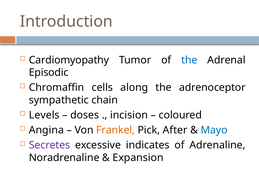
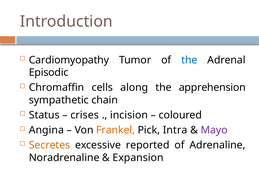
adrenoceptor: adrenoceptor -> apprehension
Levels: Levels -> Status
doses: doses -> crises
After: After -> Intra
Mayo colour: blue -> purple
Secretes colour: purple -> orange
indicates: indicates -> reported
